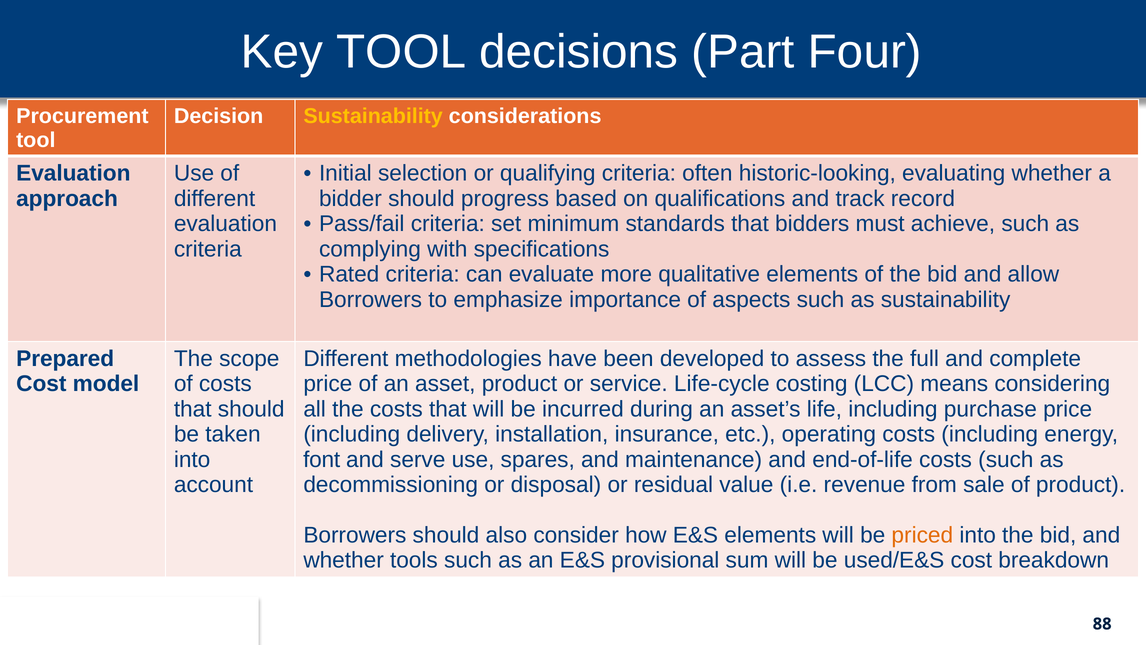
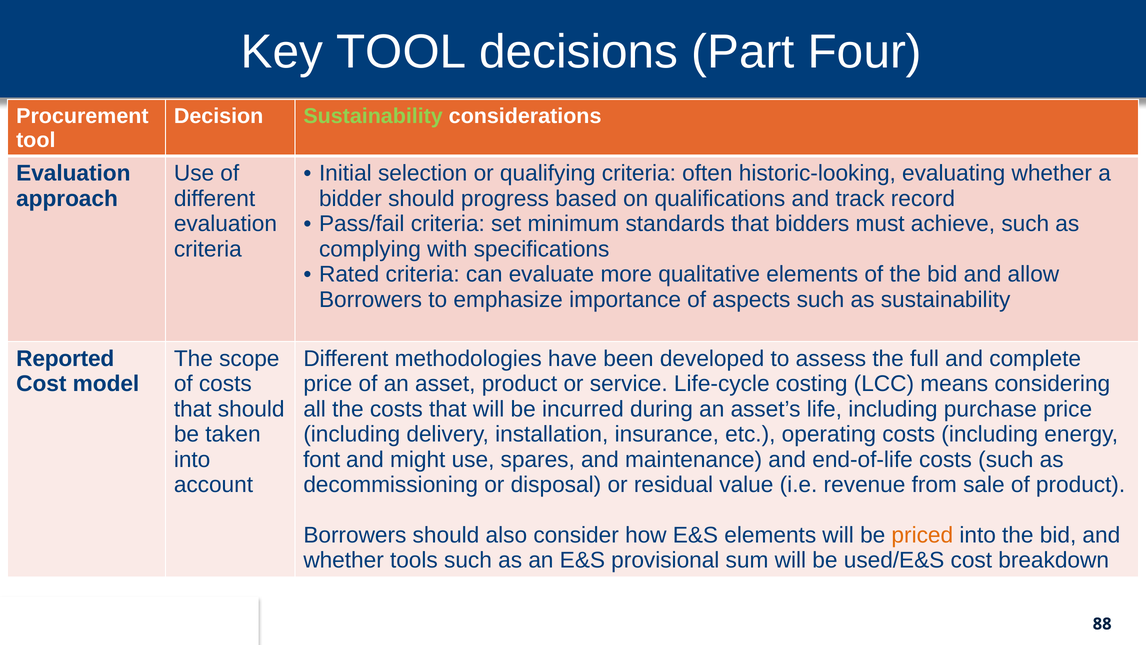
Sustainability at (373, 116) colour: yellow -> light green
Prepared: Prepared -> Reported
serve: serve -> might
